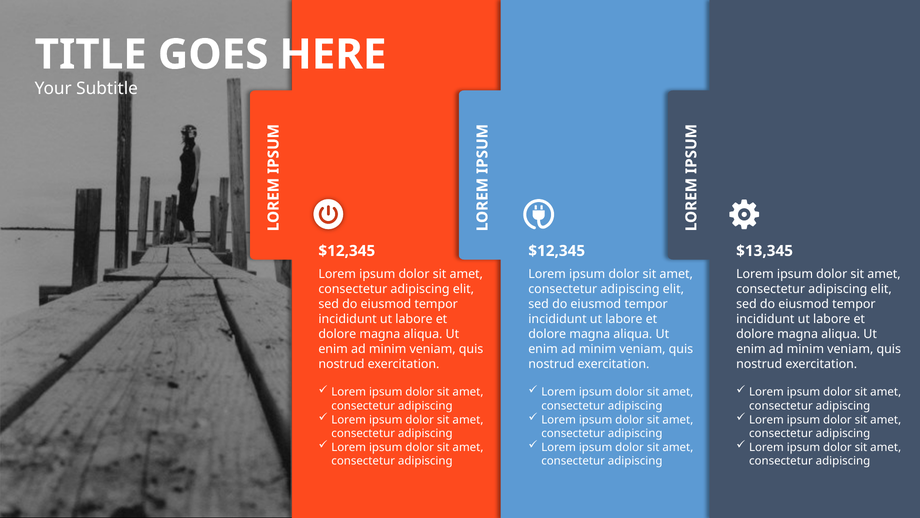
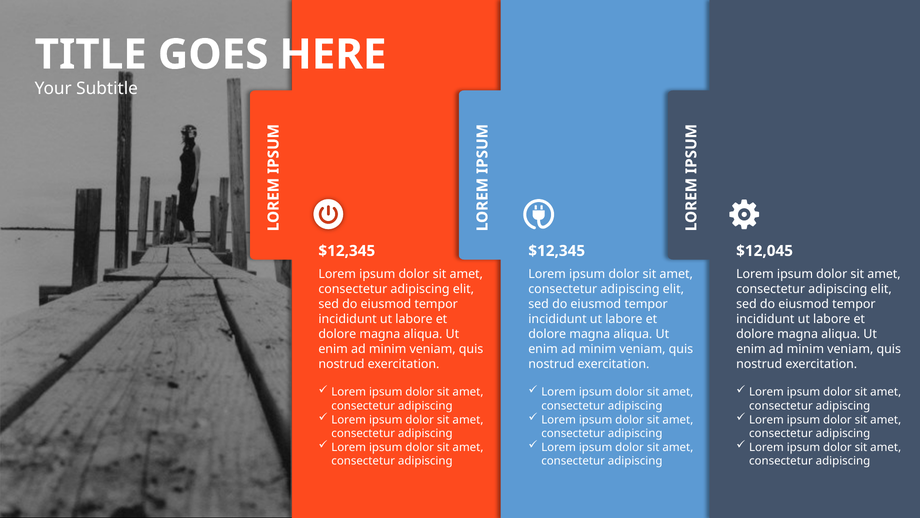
$13,345: $13,345 -> $12,045
